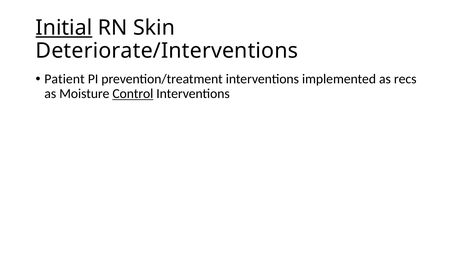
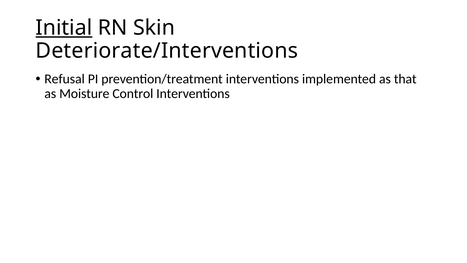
Patient: Patient -> Refusal
recs: recs -> that
Control underline: present -> none
